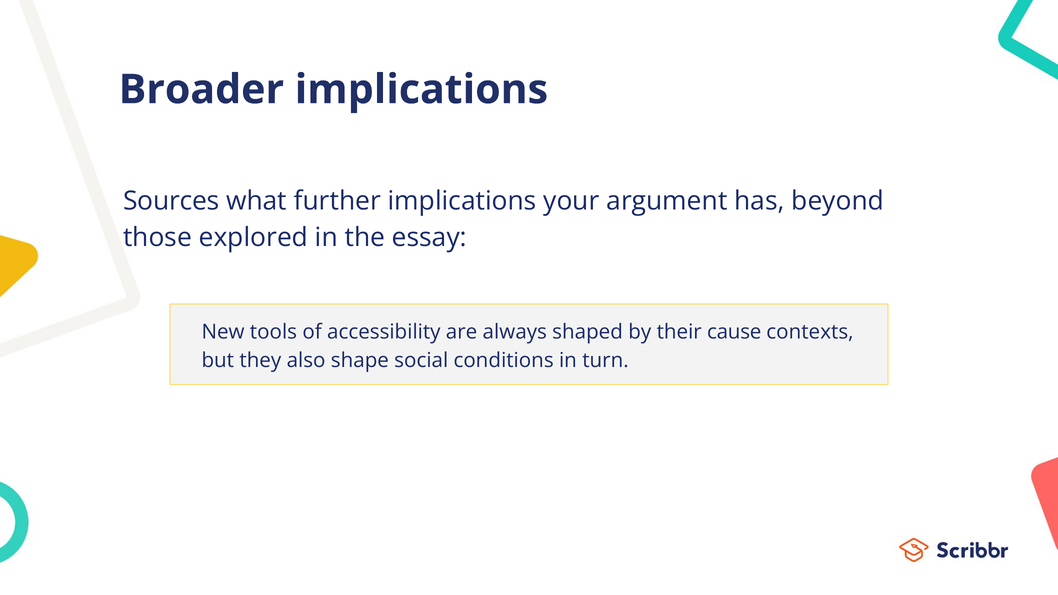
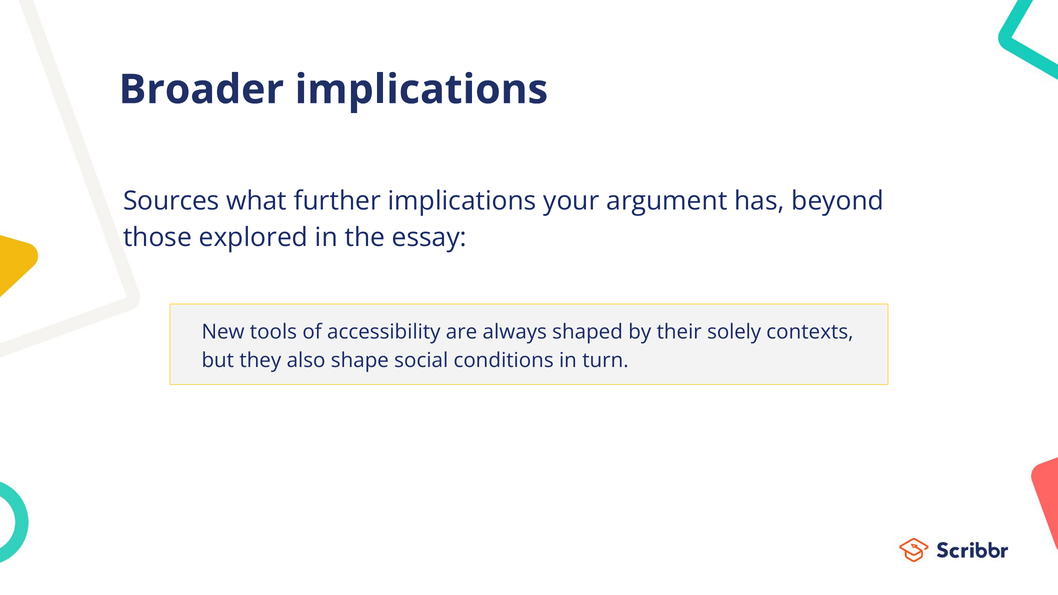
cause: cause -> solely
